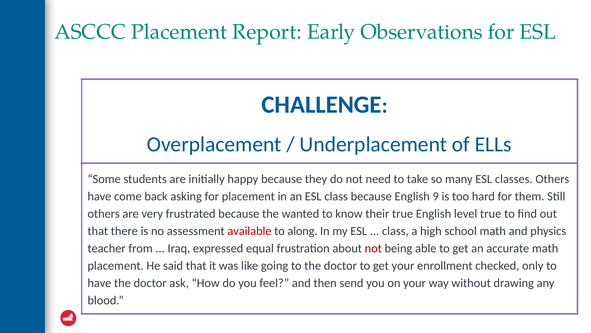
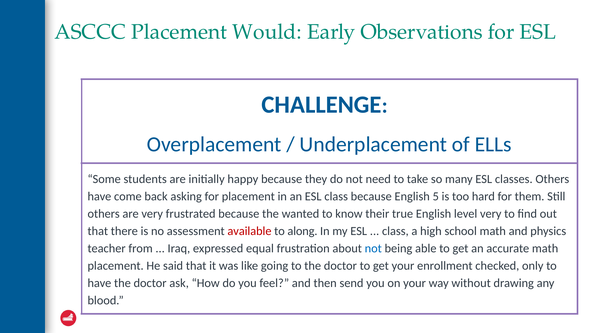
Report: Report -> Would
9: 9 -> 5
level true: true -> very
not at (373, 248) colour: red -> blue
